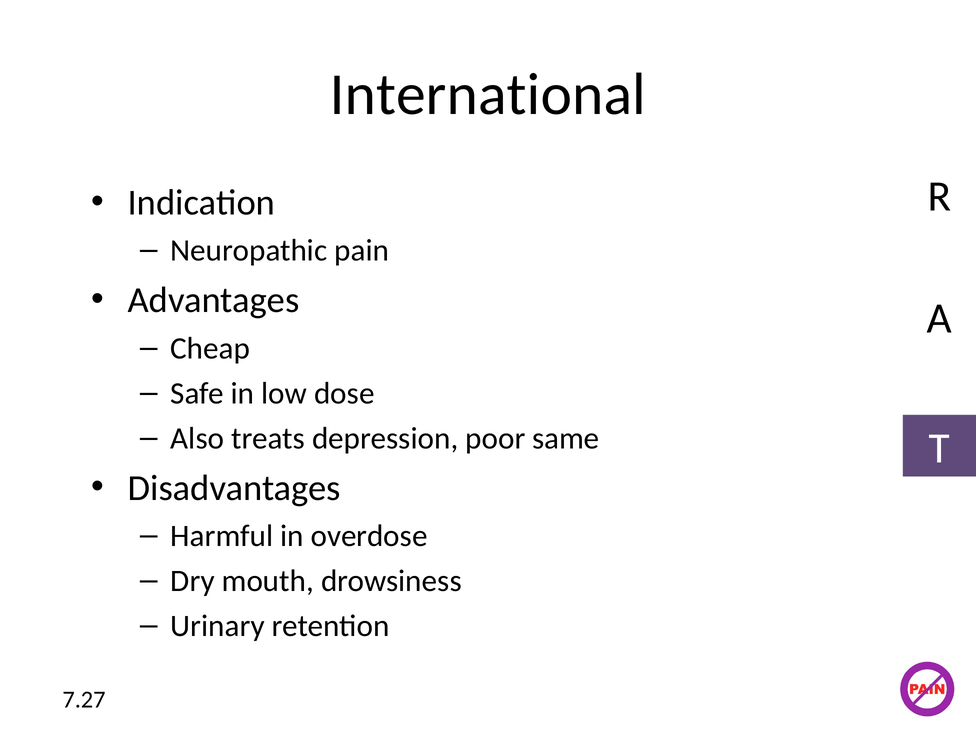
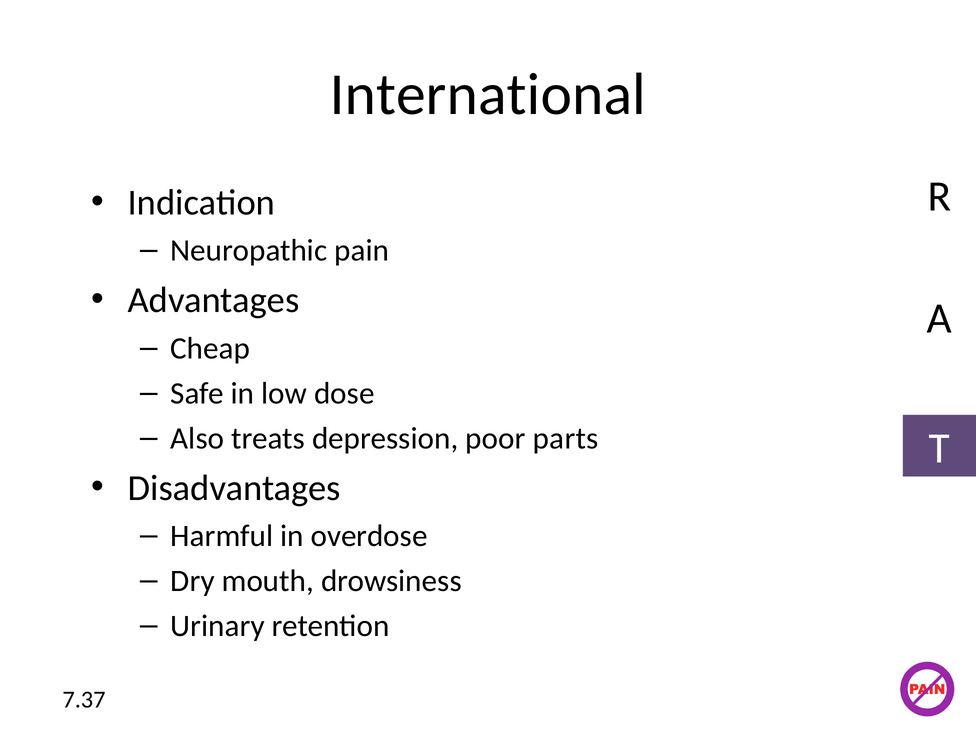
same: same -> parts
7.27: 7.27 -> 7.37
